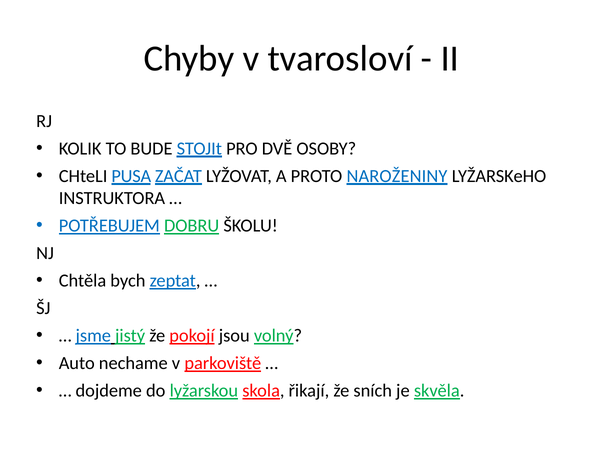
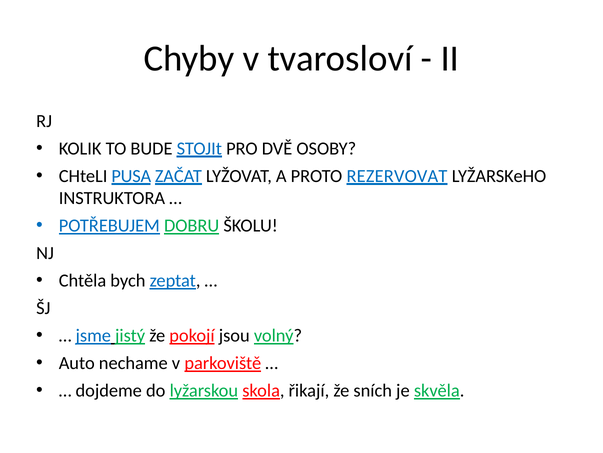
NAROŽENINY: NAROŽENINY -> REZERVOVAT
